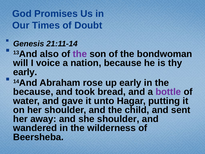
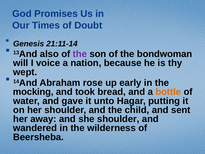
early at (25, 72): early -> wept
because at (33, 92): because -> mocking
bottle colour: purple -> orange
